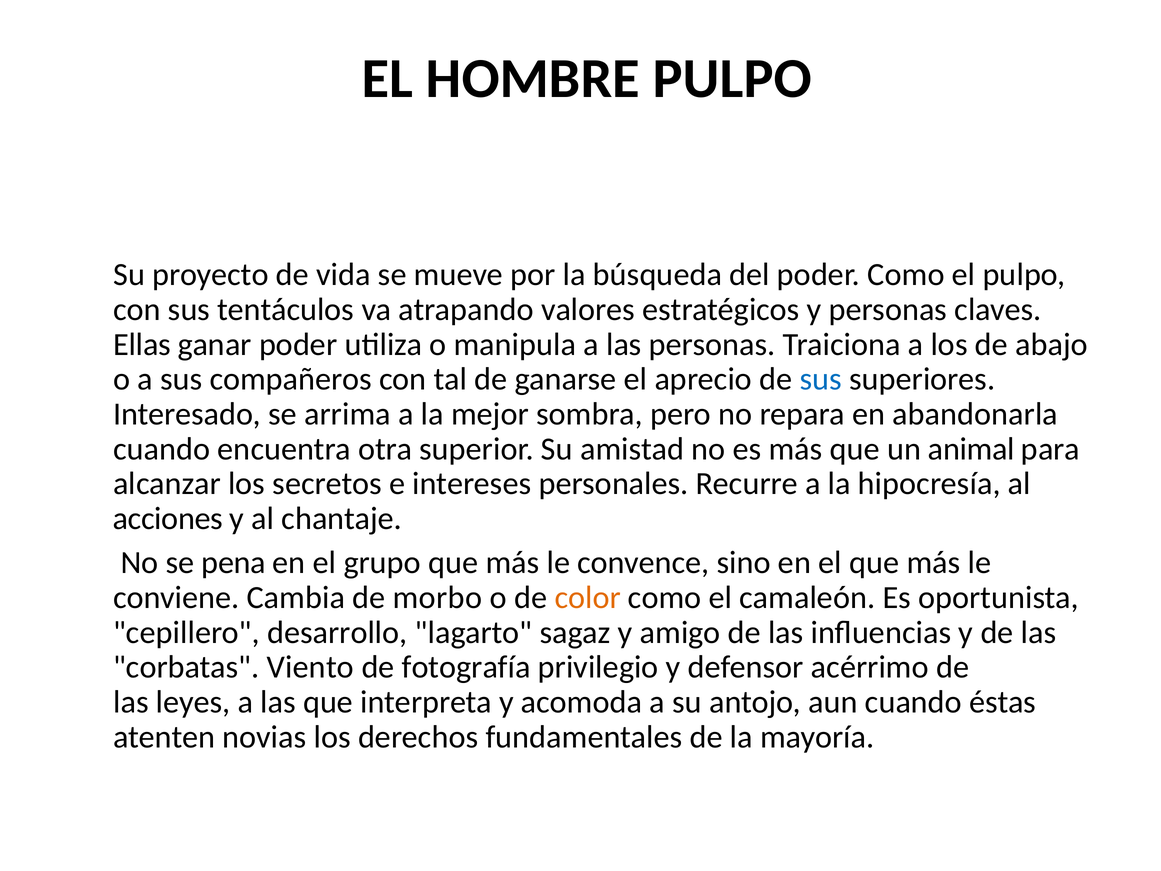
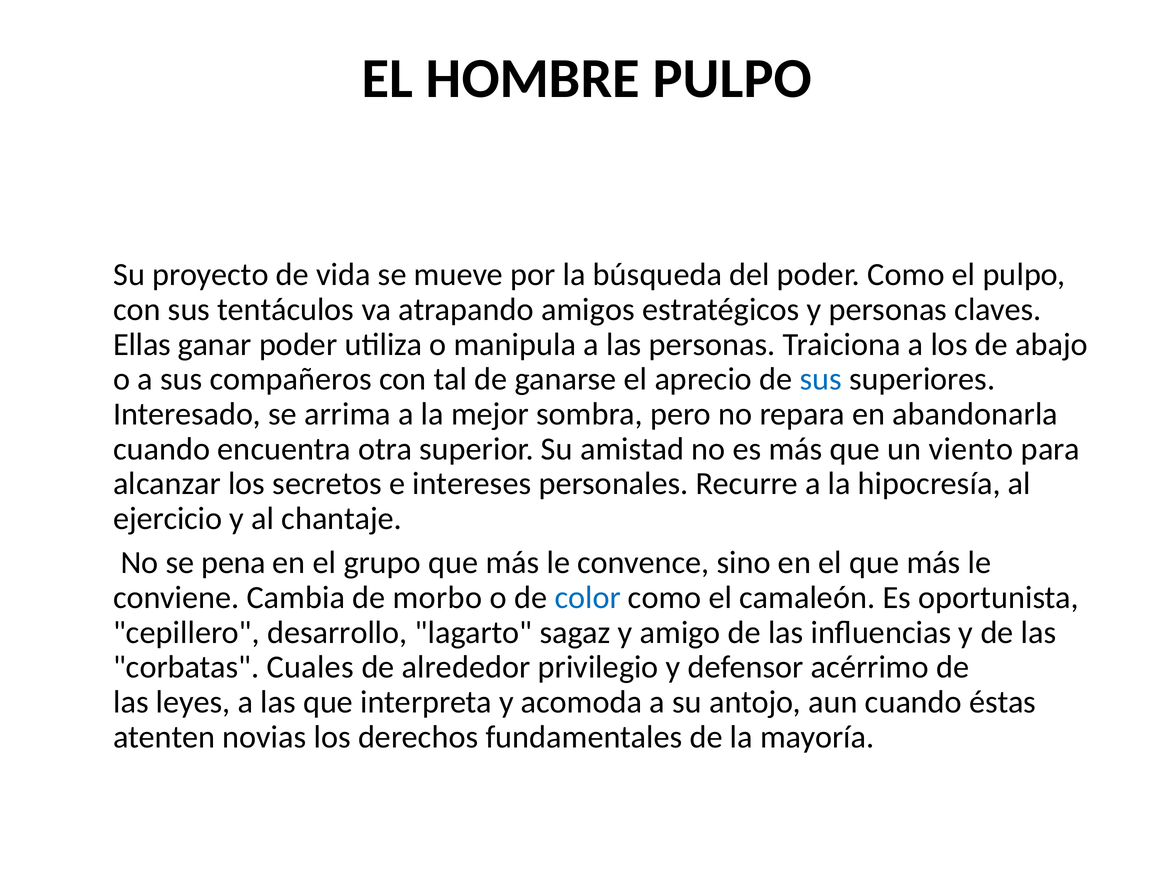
valores: valores -> amigos
animal: animal -> viento
acciones: acciones -> ejercicio
color colour: orange -> blue
Viento: Viento -> Cuales
fotografía: fotografía -> alrededor
